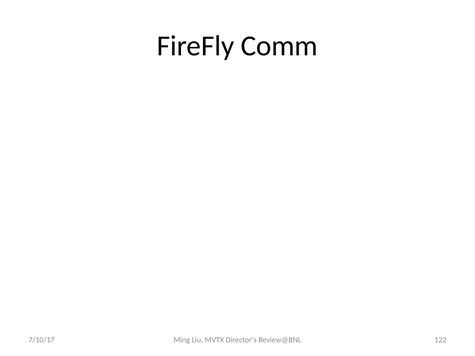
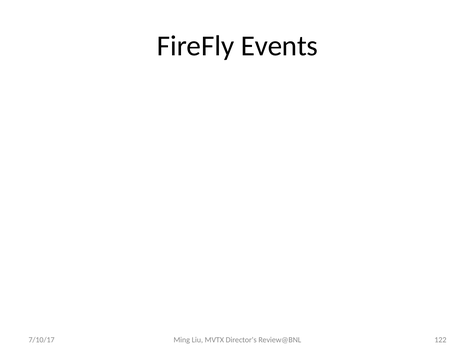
Comm: Comm -> Events
